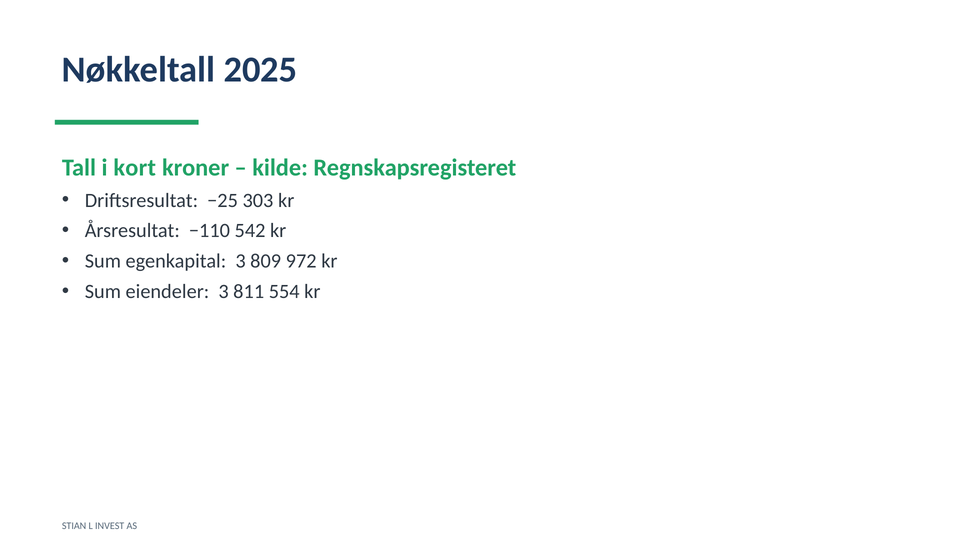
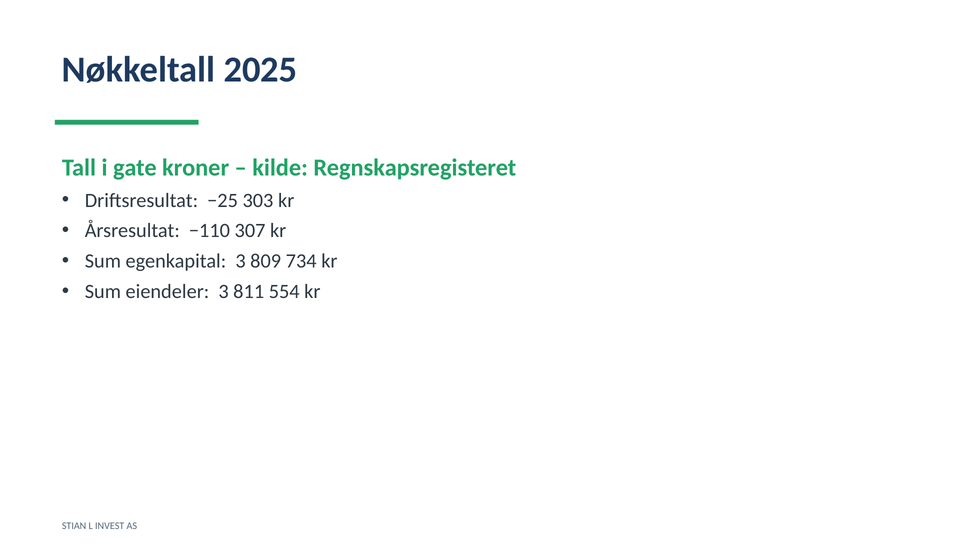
kort: kort -> gate
542: 542 -> 307
972: 972 -> 734
